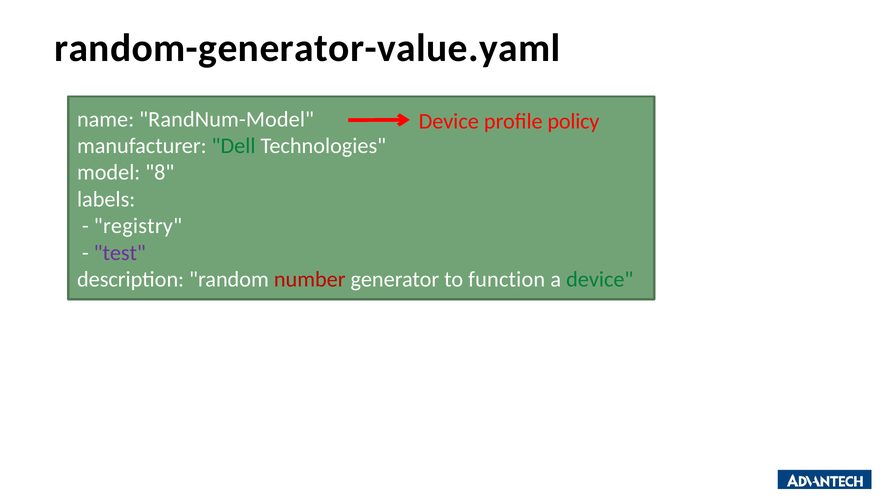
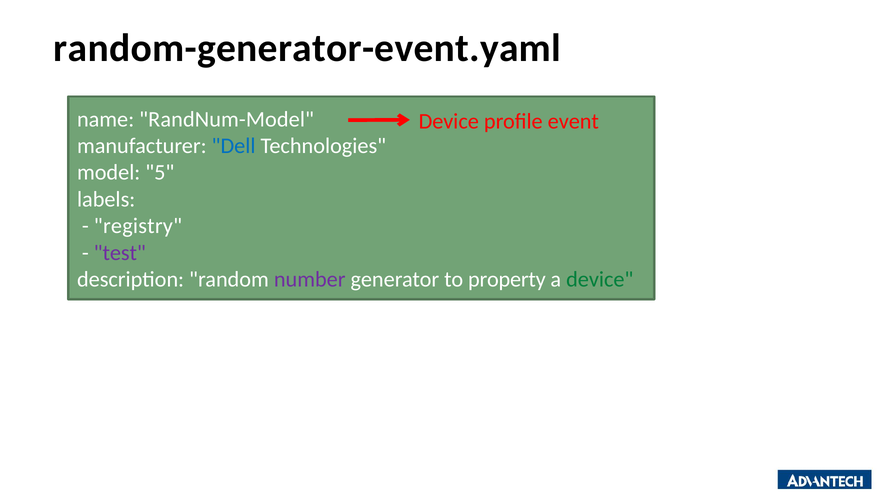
random-generator-value.yaml: random-generator-value.yaml -> random-generator-event.yaml
policy: policy -> event
Dell colour: green -> blue
8: 8 -> 5
number colour: red -> purple
function: function -> property
